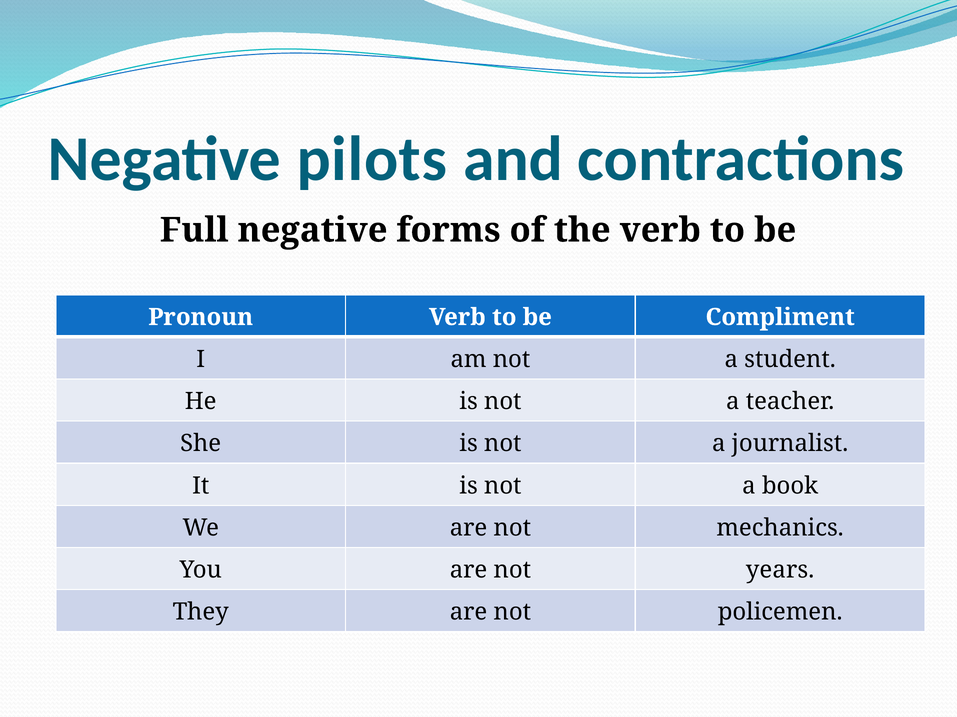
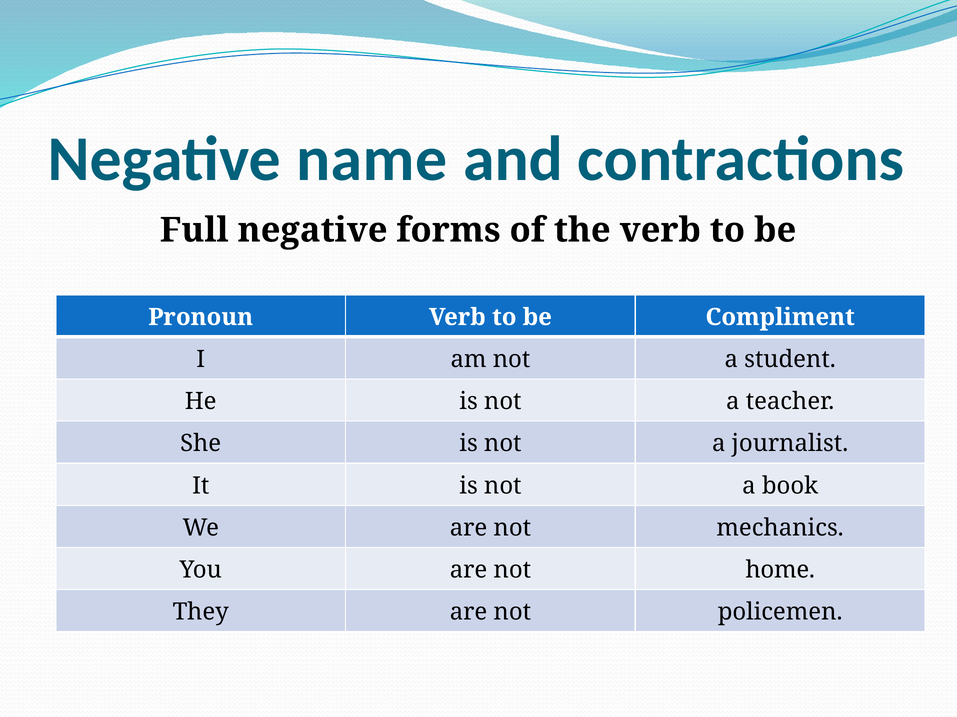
pilots: pilots -> name
years: years -> home
